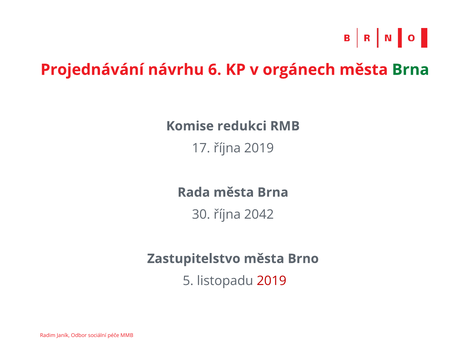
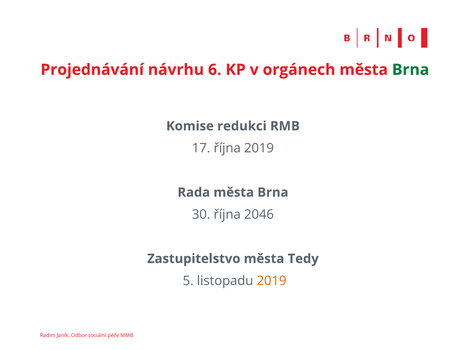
2042: 2042 -> 2046
Brno: Brno -> Tedy
2019 at (272, 281) colour: red -> orange
